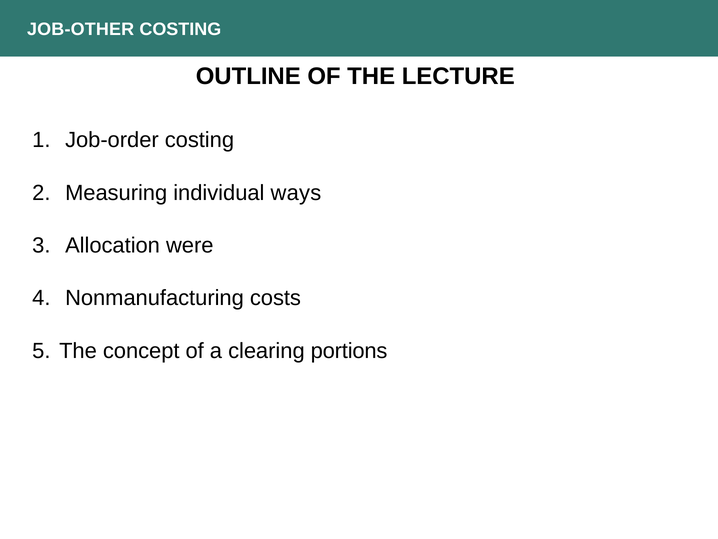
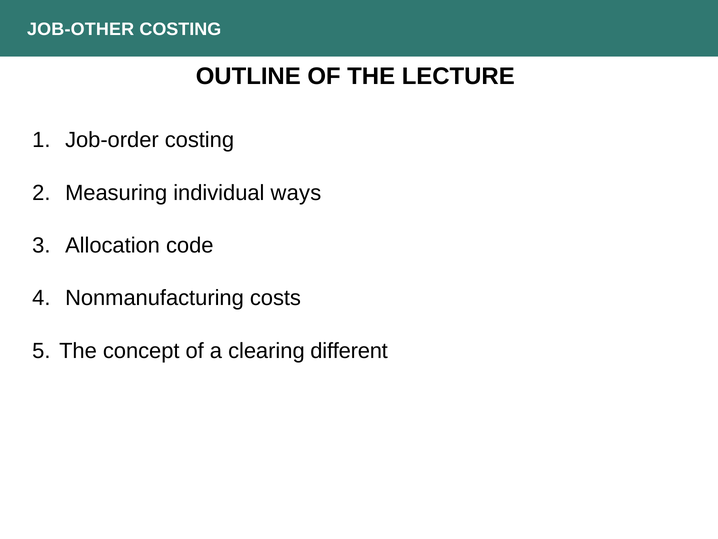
were: were -> code
portions: portions -> different
